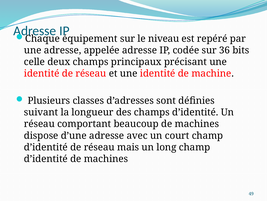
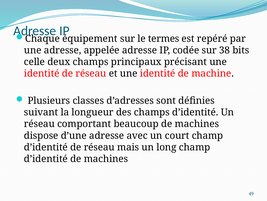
niveau: niveau -> termes
36: 36 -> 38
